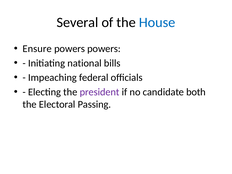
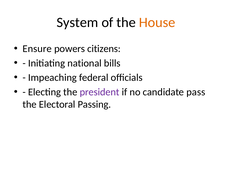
Several: Several -> System
House colour: blue -> orange
powers powers: powers -> citizens
both: both -> pass
